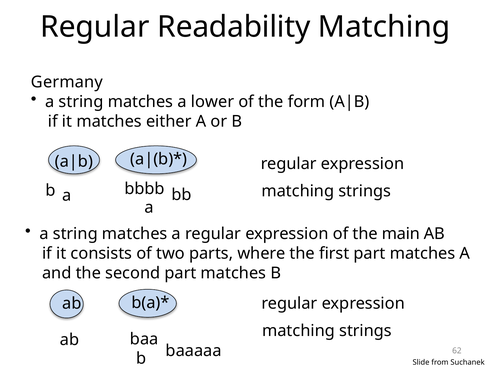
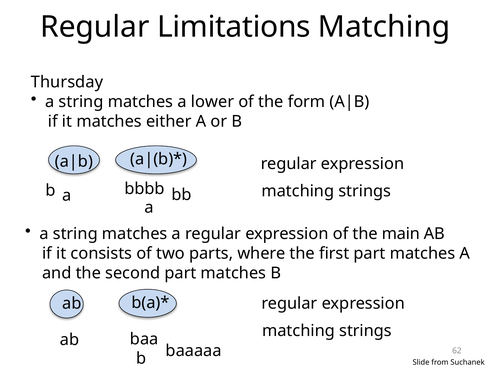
Readability: Readability -> Limitations
Germany: Germany -> Thursday
